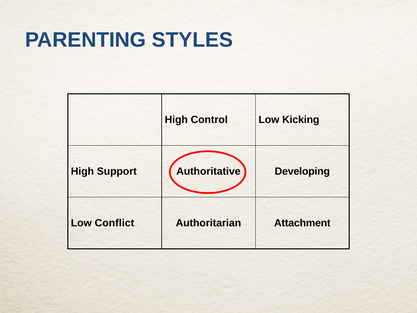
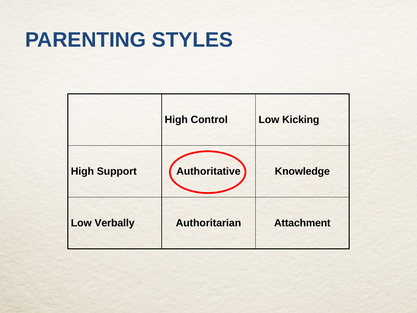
Developing: Developing -> Knowledge
Conflict: Conflict -> Verbally
